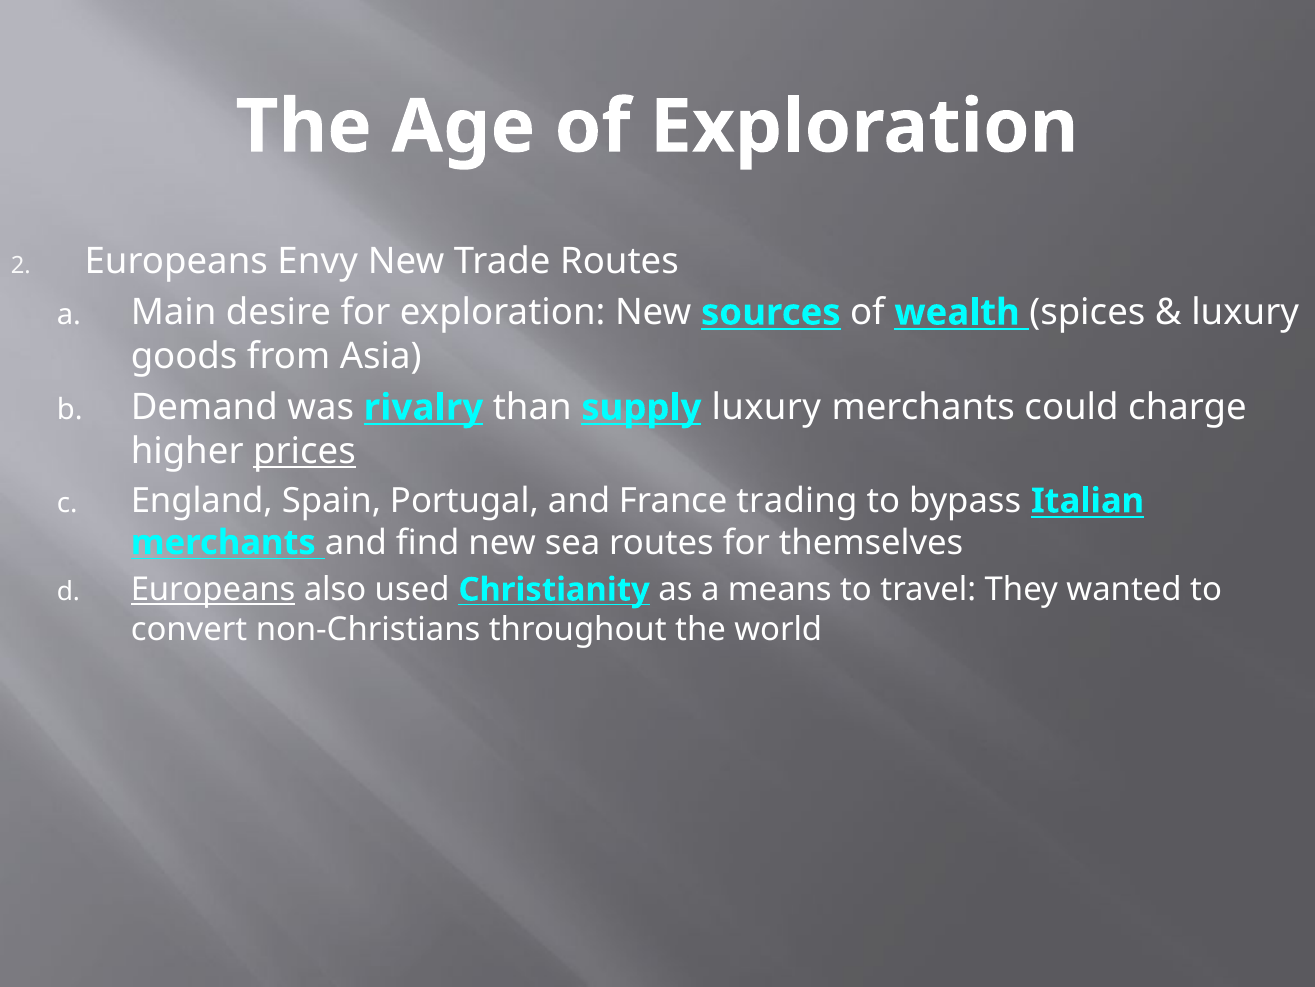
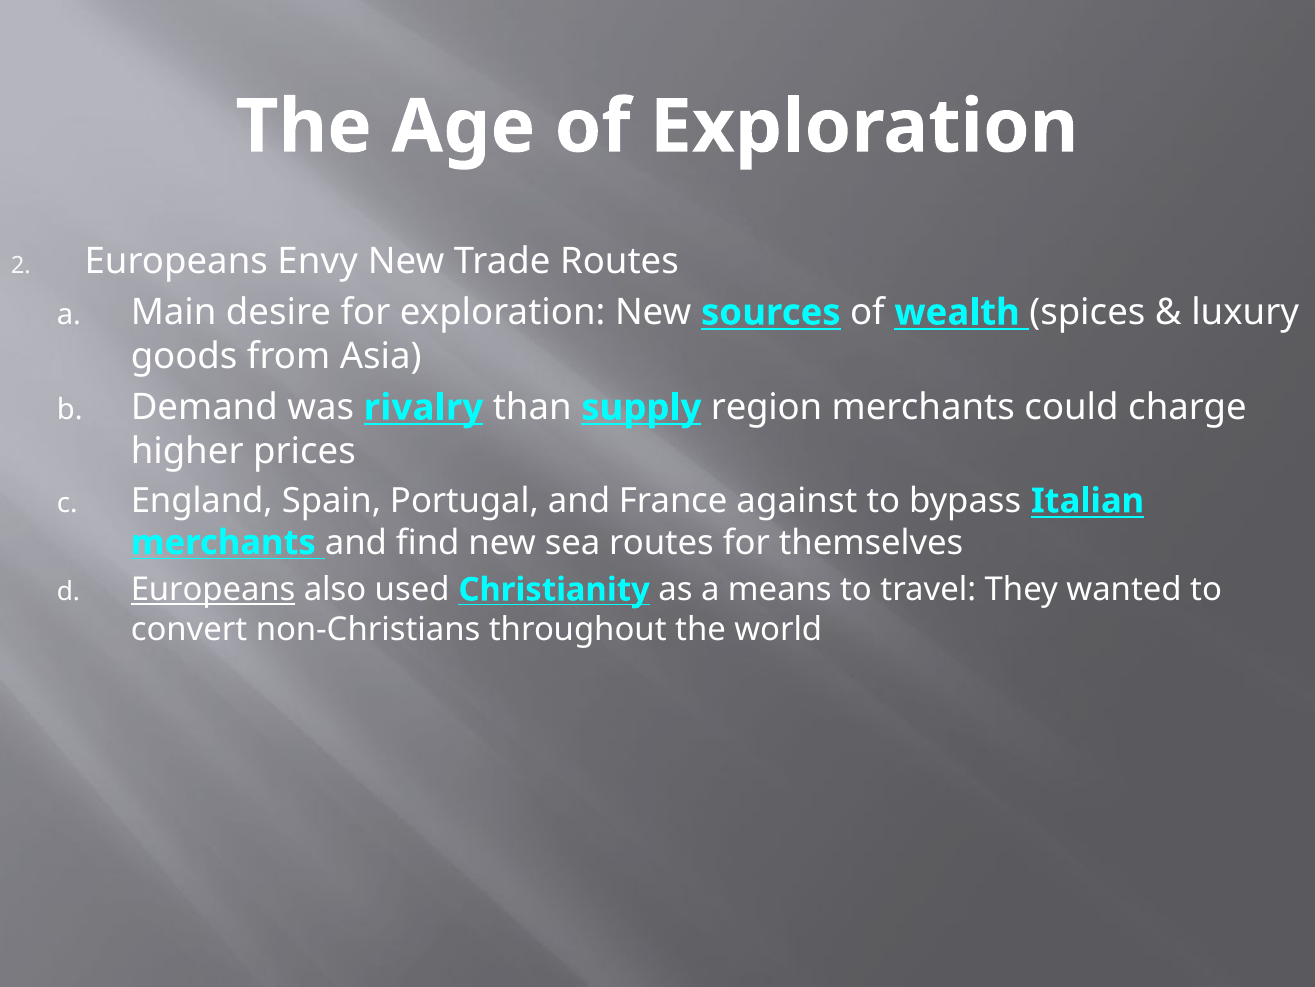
supply luxury: luxury -> region
prices underline: present -> none
trading: trading -> against
